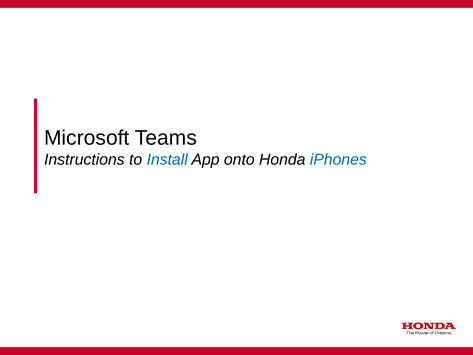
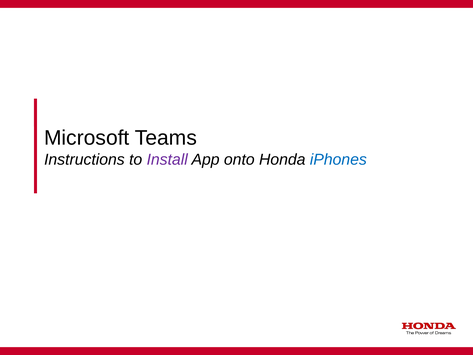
Install colour: blue -> purple
